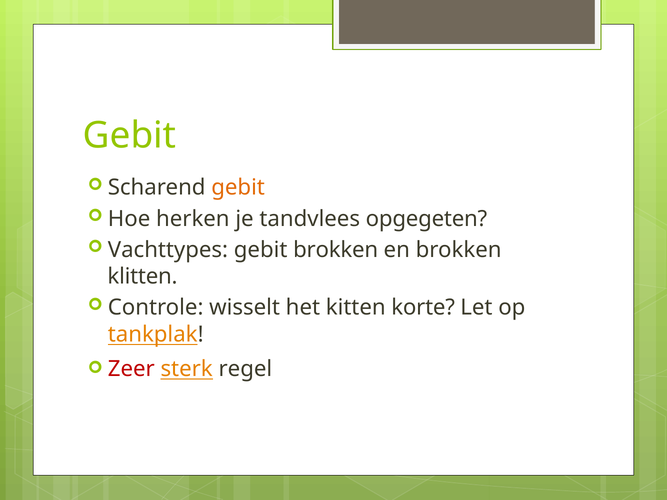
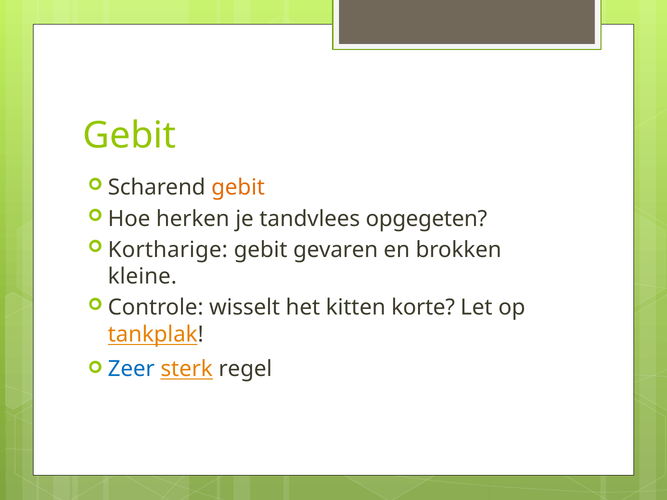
Vachttypes: Vachttypes -> Kortharige
gebit brokken: brokken -> gevaren
klitten: klitten -> kleine
Zeer colour: red -> blue
